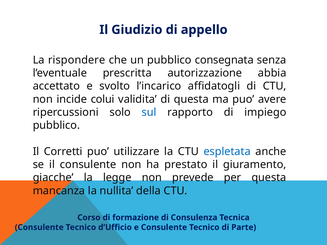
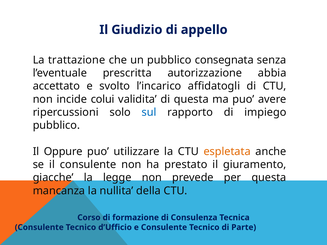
rispondere: rispondere -> trattazione
Corretti: Corretti -> Oppure
espletata colour: blue -> orange
